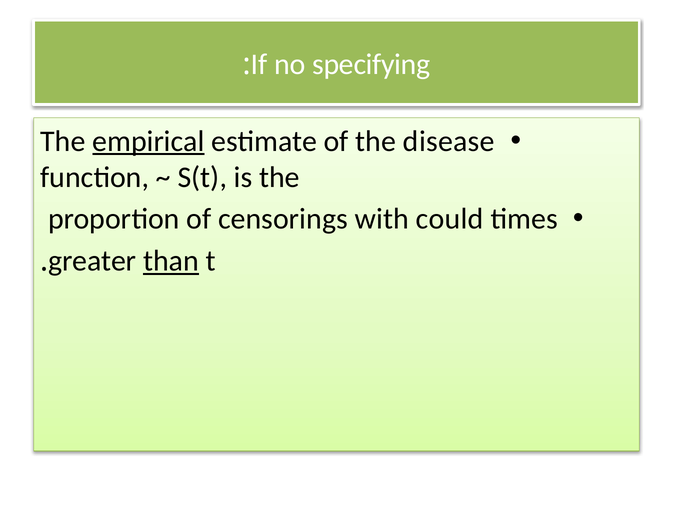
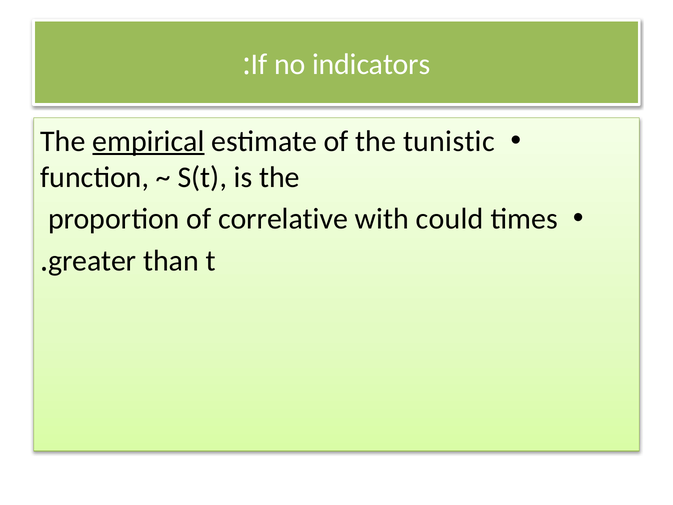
specifying: specifying -> indicators
disease: disease -> tunistic
censorings: censorings -> correlative
than underline: present -> none
